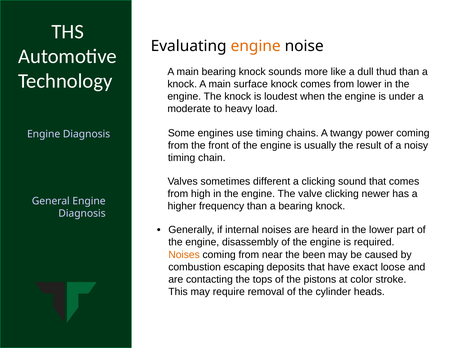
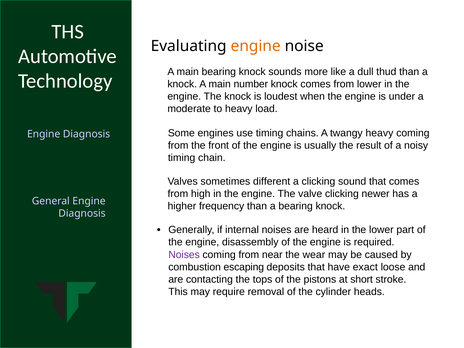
surface: surface -> number
twangy power: power -> heavy
Noises at (184, 255) colour: orange -> purple
been: been -> wear
color: color -> short
